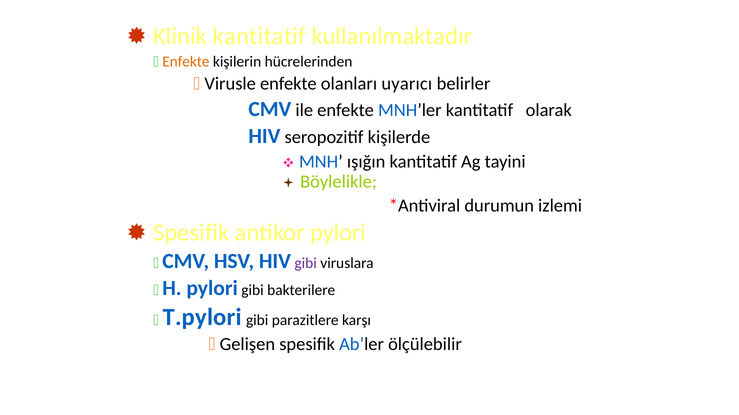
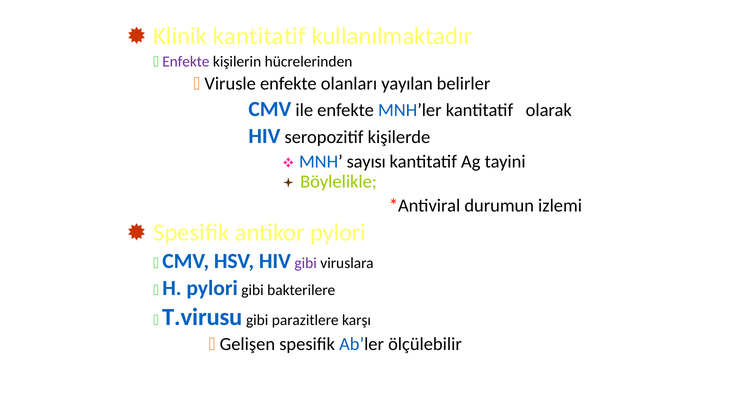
Enfekte at (186, 62) colour: orange -> purple
uyarıcı: uyarıcı -> yayılan
ışığın: ışığın -> sayısı
T.pylori: T.pylori -> T.virusu
